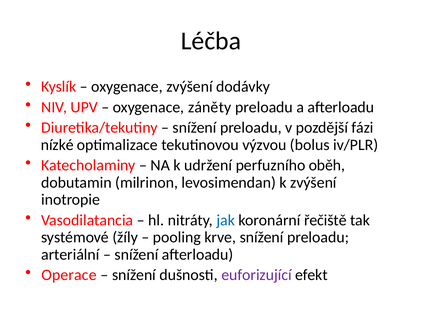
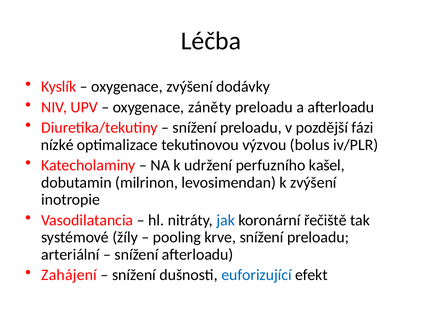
oběh: oběh -> kašel
Operace: Operace -> Zahájení
euforizující colour: purple -> blue
